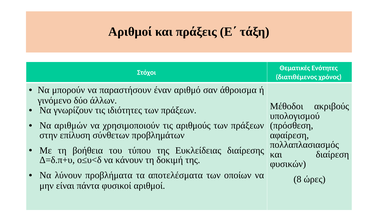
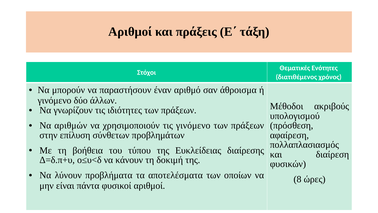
τις αριθμούς: αριθμούς -> γινόμενο
